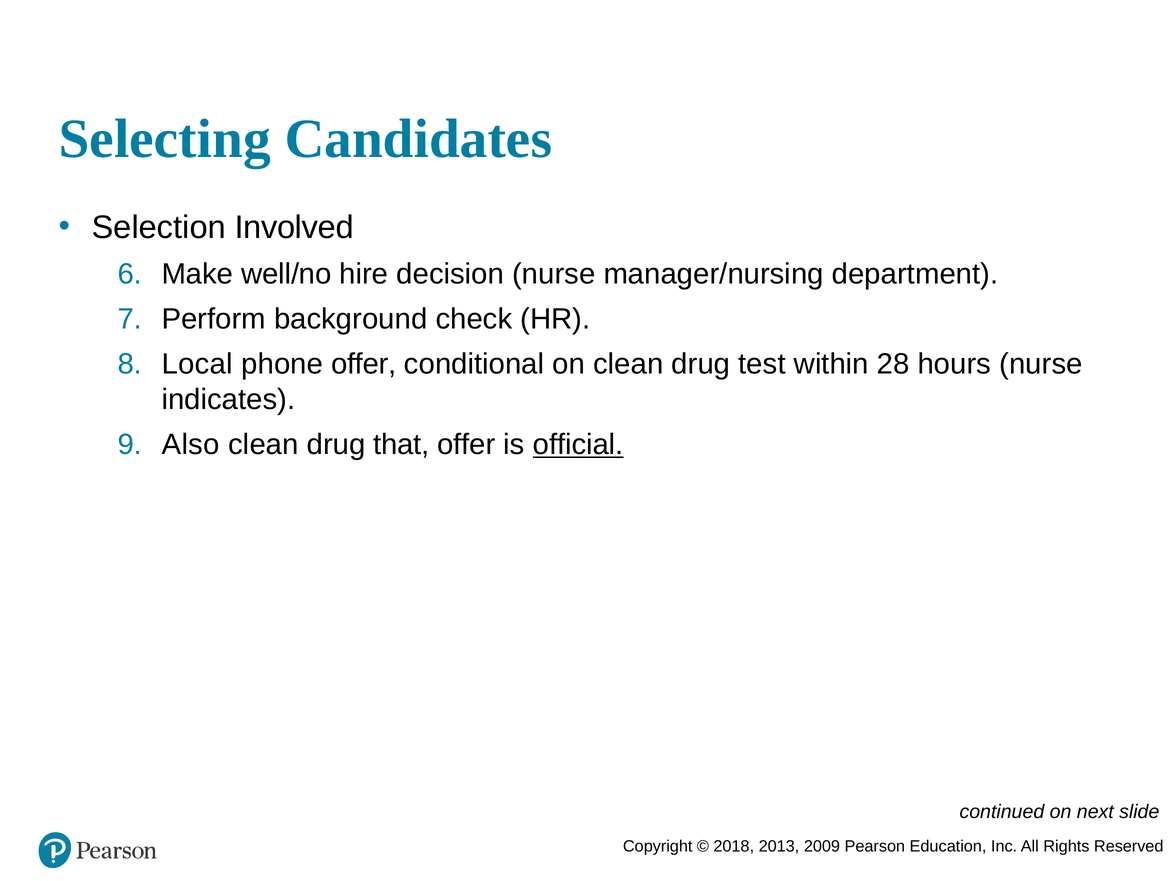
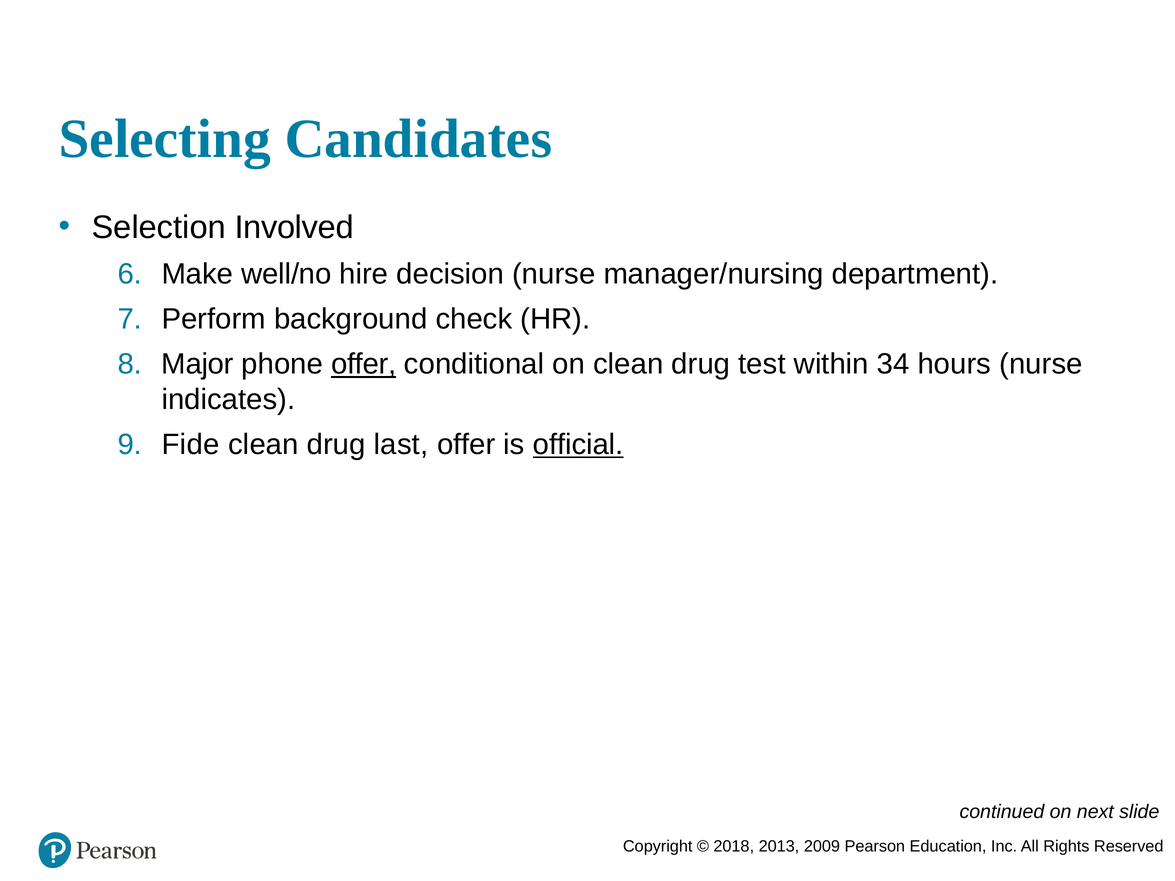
Local: Local -> Major
offer at (364, 364) underline: none -> present
28: 28 -> 34
Also: Also -> Fide
that: that -> last
